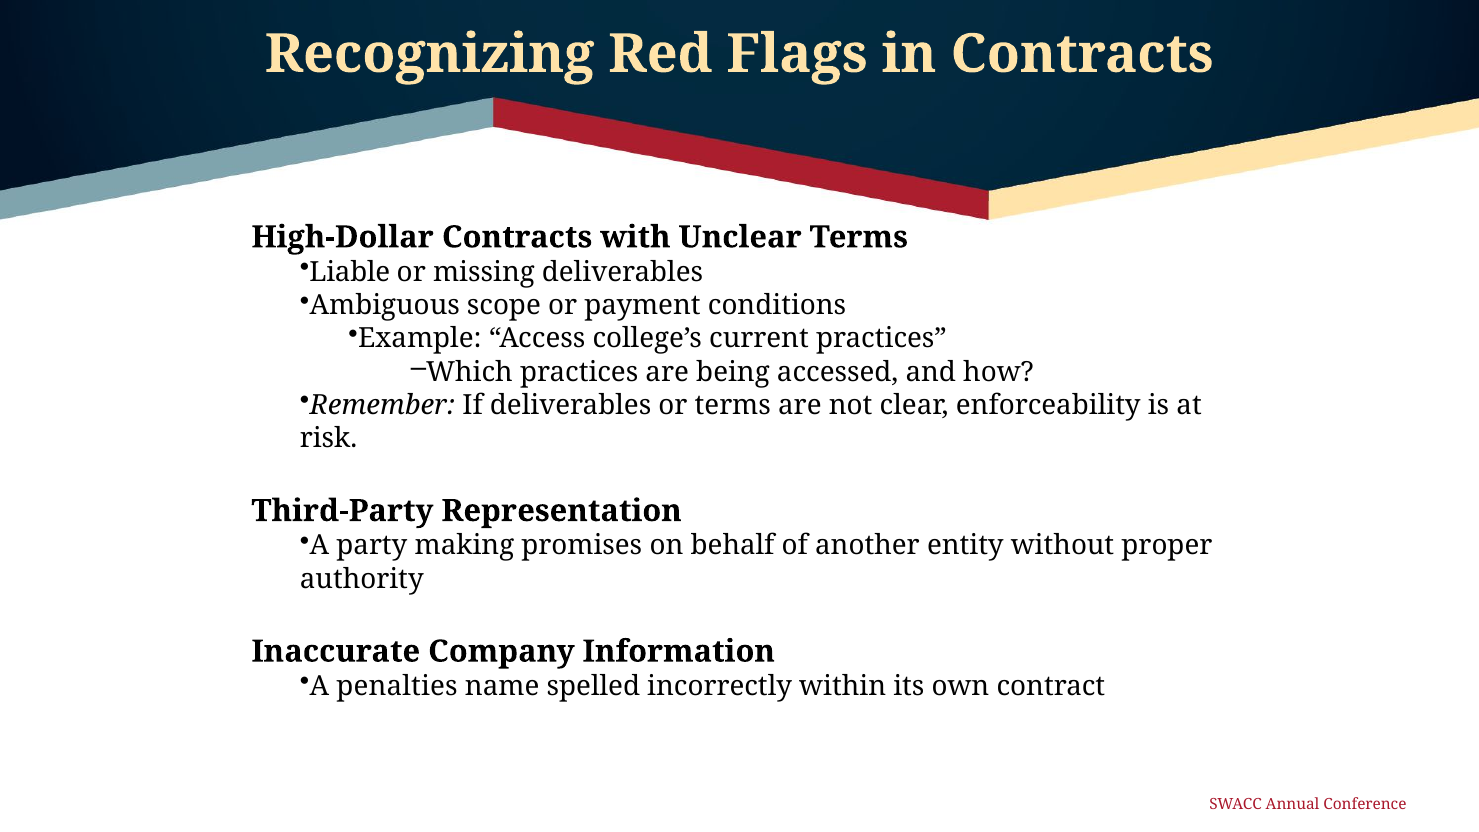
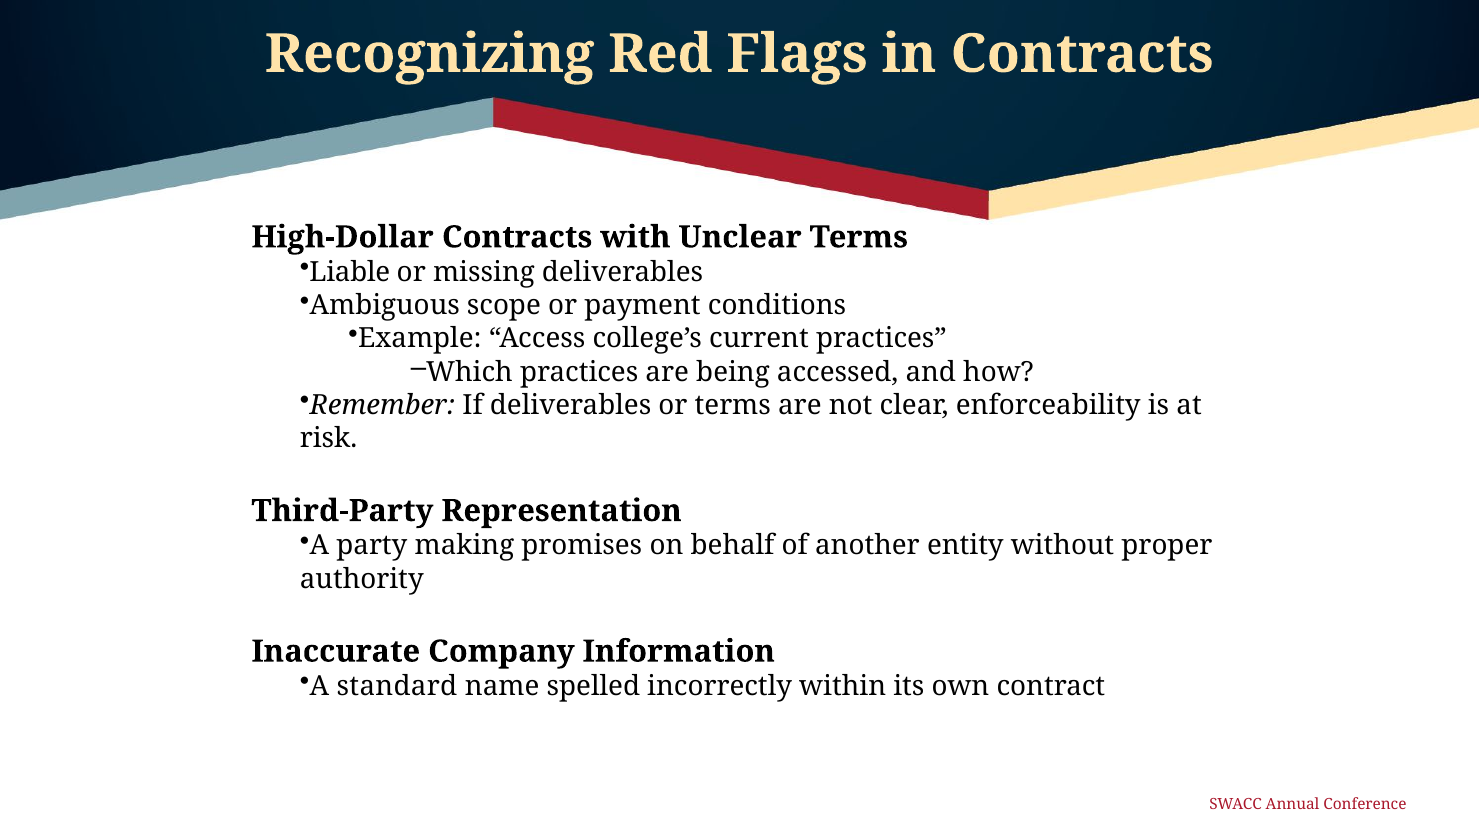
penalties: penalties -> standard
